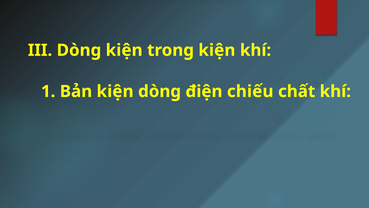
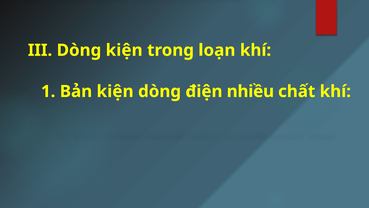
trong kiện: kiện -> loạn
chiếu: chiếu -> nhiều
